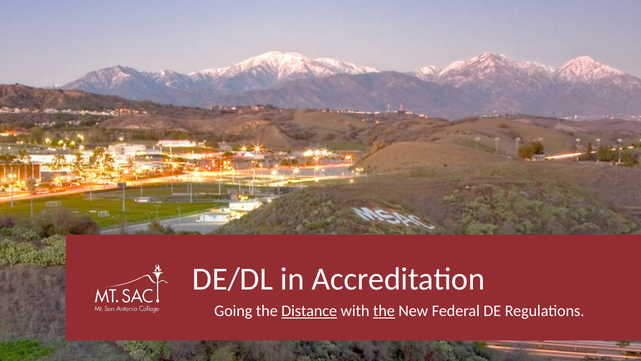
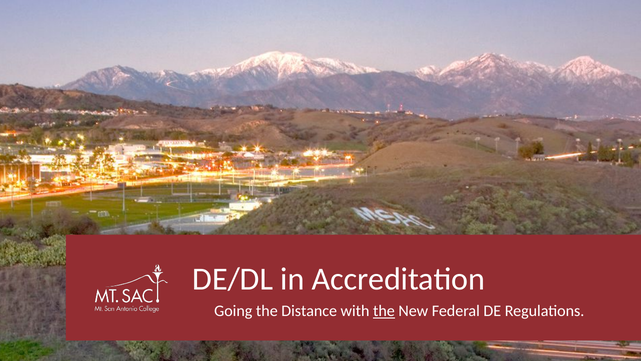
Distance underline: present -> none
